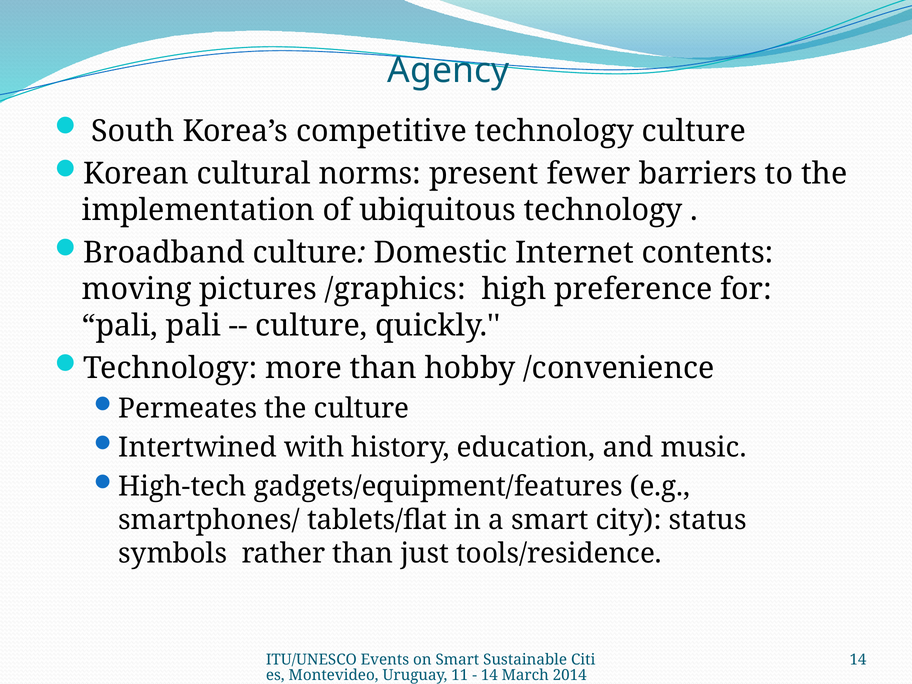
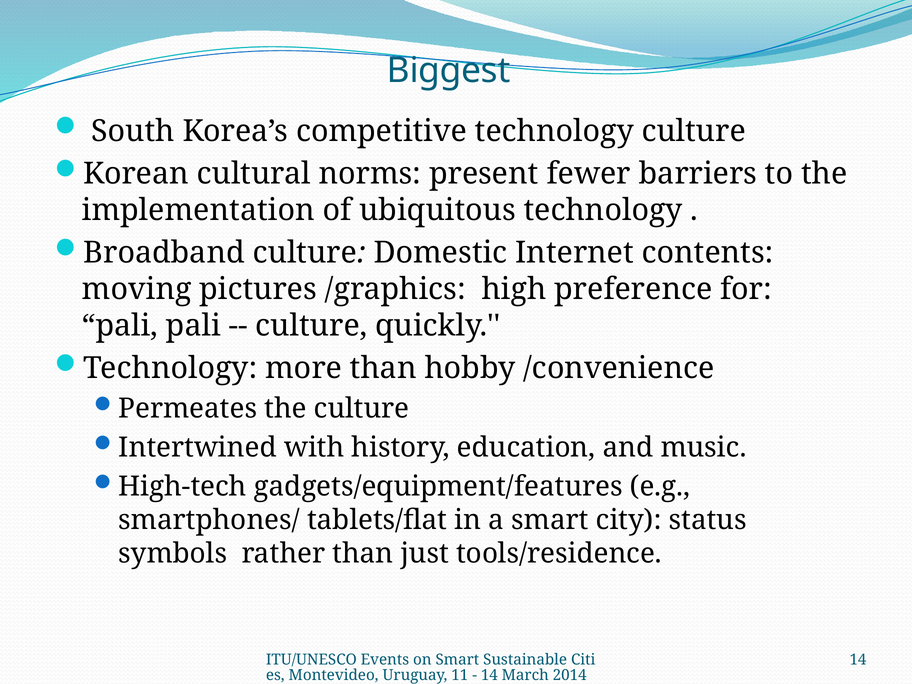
Agency: Agency -> Biggest
